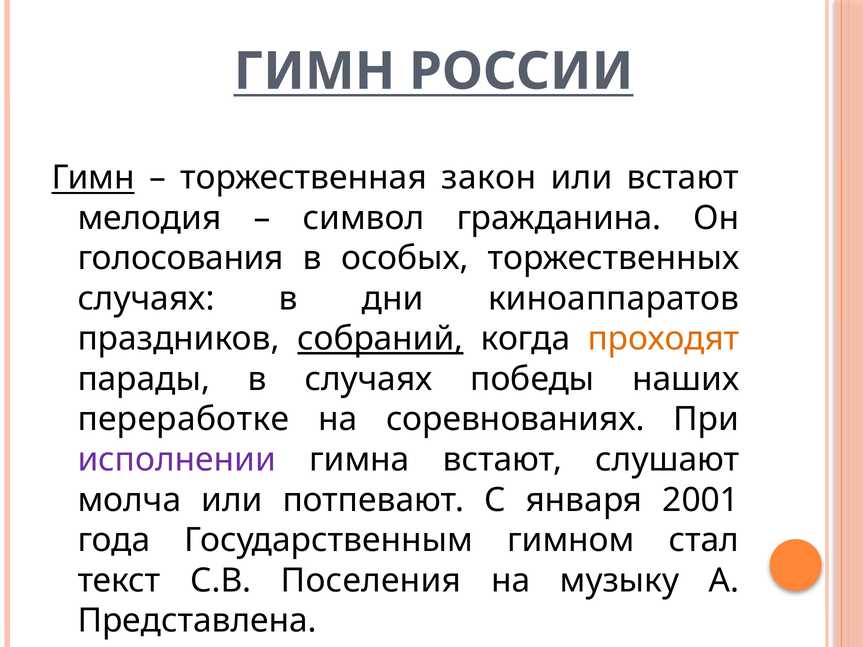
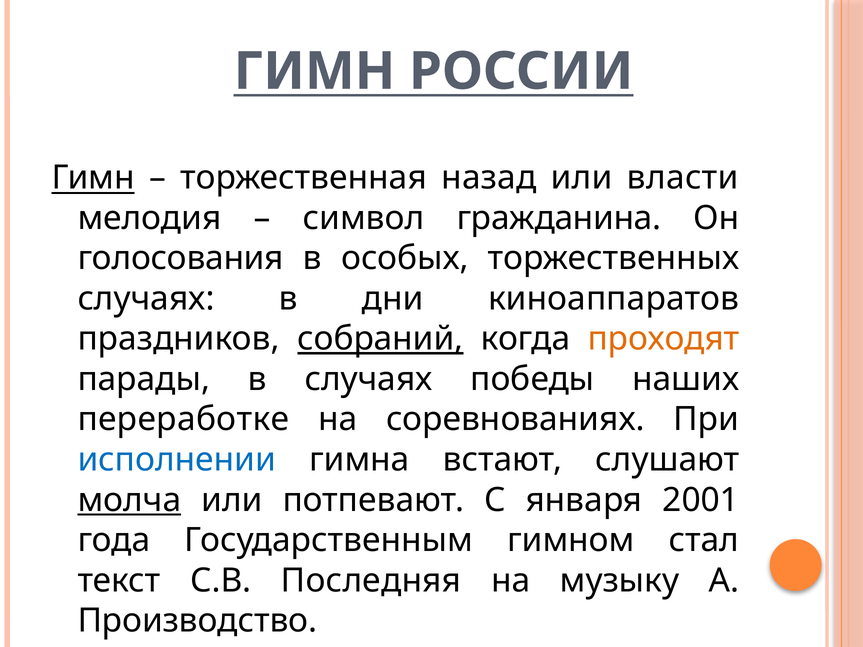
закон: закон -> назад
или встают: встают -> власти
исполнении colour: purple -> blue
молча underline: none -> present
Поселения: Поселения -> Последняя
Представлена: Представлена -> Производство
